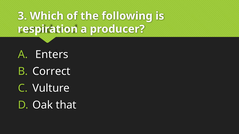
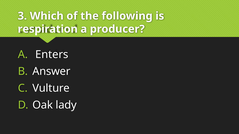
Correct: Correct -> Answer
that: that -> lady
